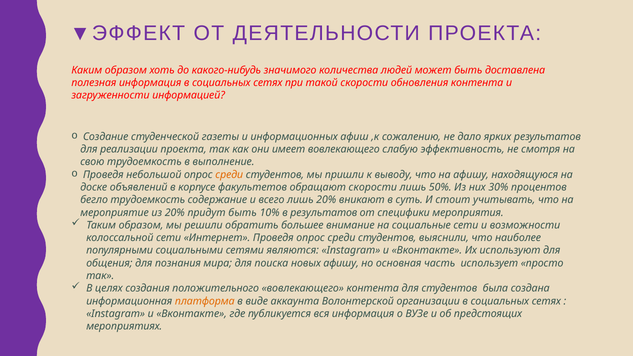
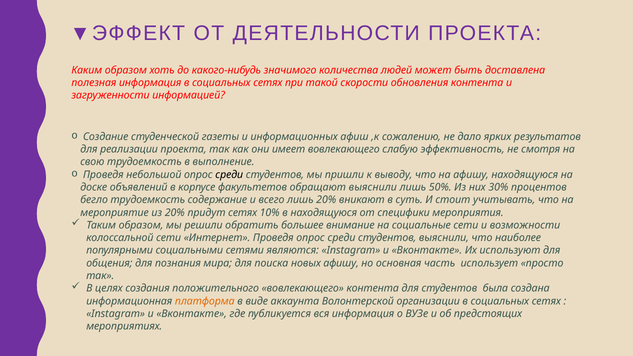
среди at (229, 175) colour: orange -> black
обращают скорости: скорости -> выяснили
придут быть: быть -> сетях
в результатов: результатов -> находящуюся
